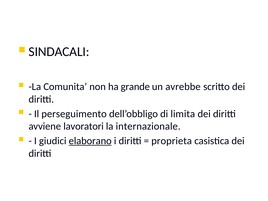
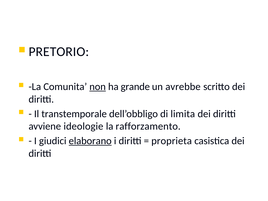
SINDACALI: SINDACALI -> PRETORIO
non underline: none -> present
perseguimento: perseguimento -> transtemporale
lavoratori: lavoratori -> ideologie
internazionale: internazionale -> rafforzamento
